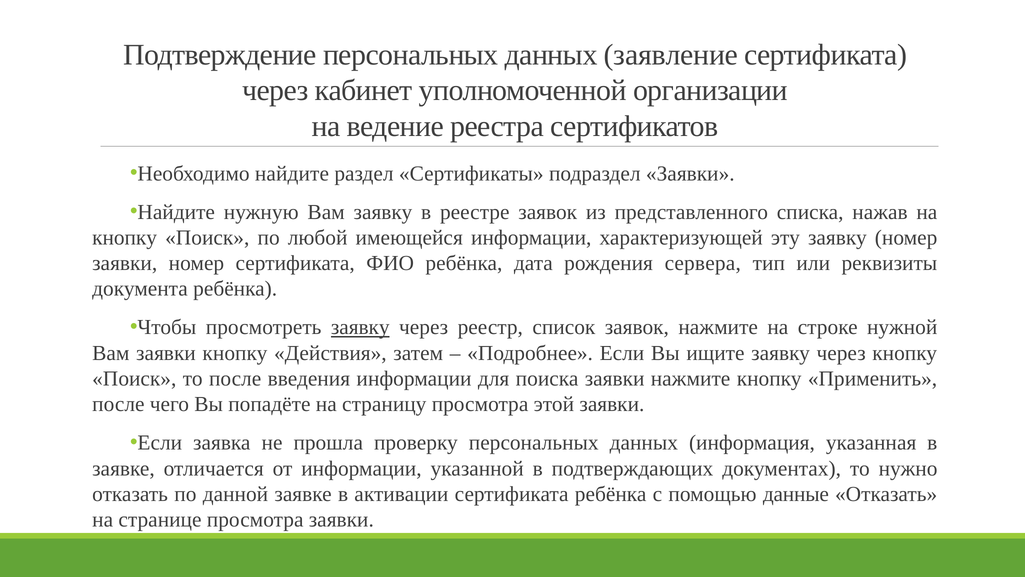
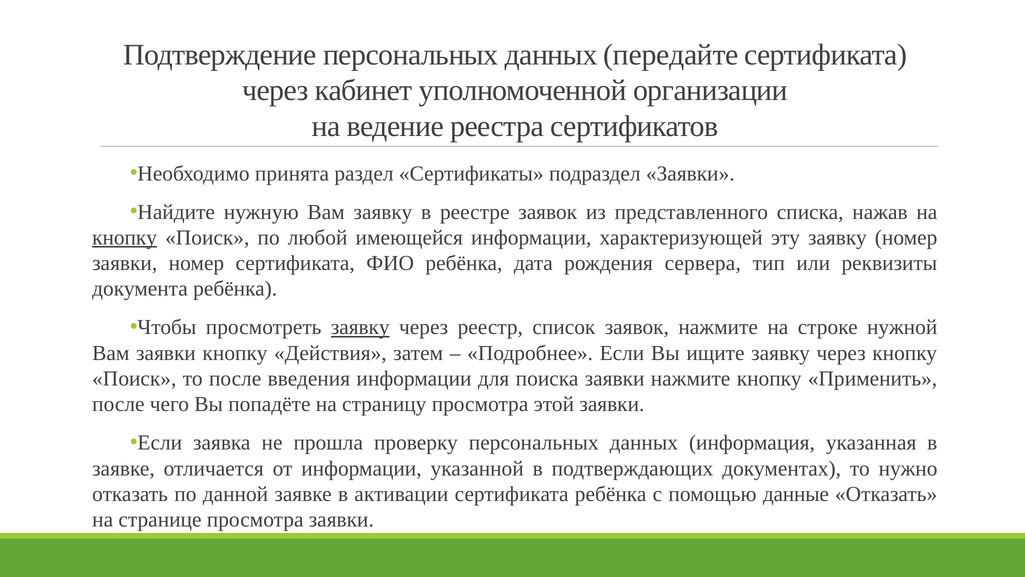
заявление: заявление -> передайте
Необходимо найдите: найдите -> принята
кнопку at (125, 237) underline: none -> present
